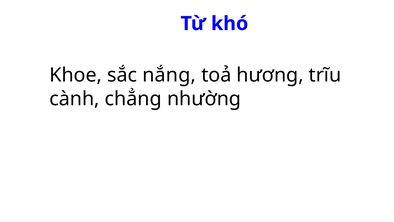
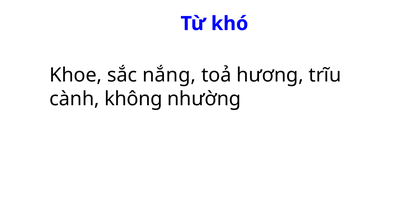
chẳng: chẳng -> không
